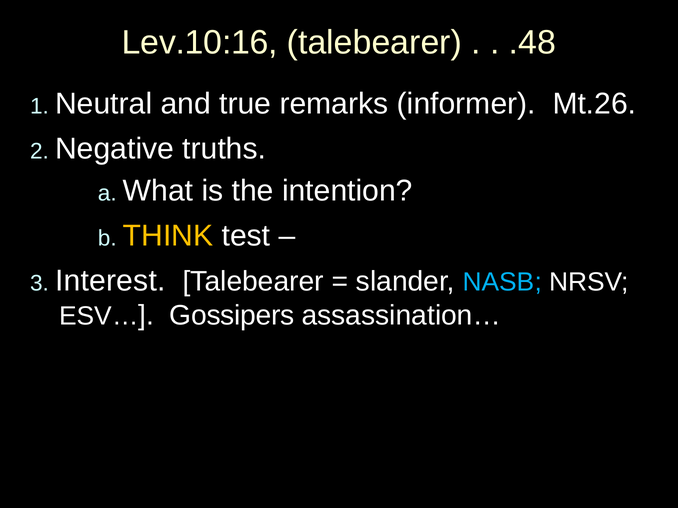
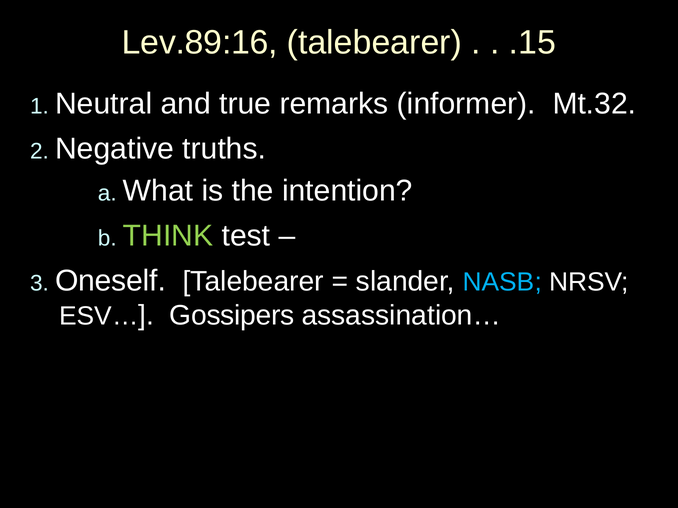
Lev.10:16: Lev.10:16 -> Lev.89:16
.48: .48 -> .15
Mt.26: Mt.26 -> Mt.32
THINK colour: yellow -> light green
Interest: Interest -> Oneself
